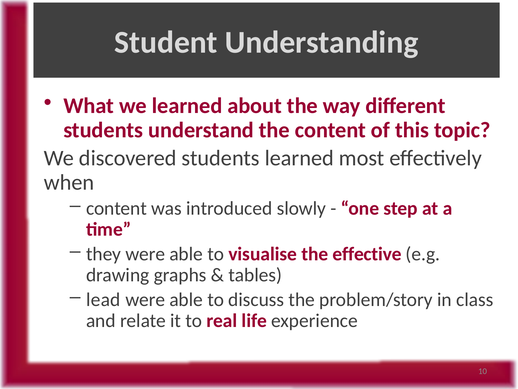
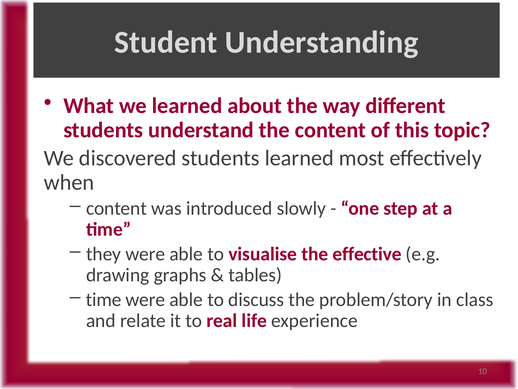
lead at (103, 299): lead -> time
